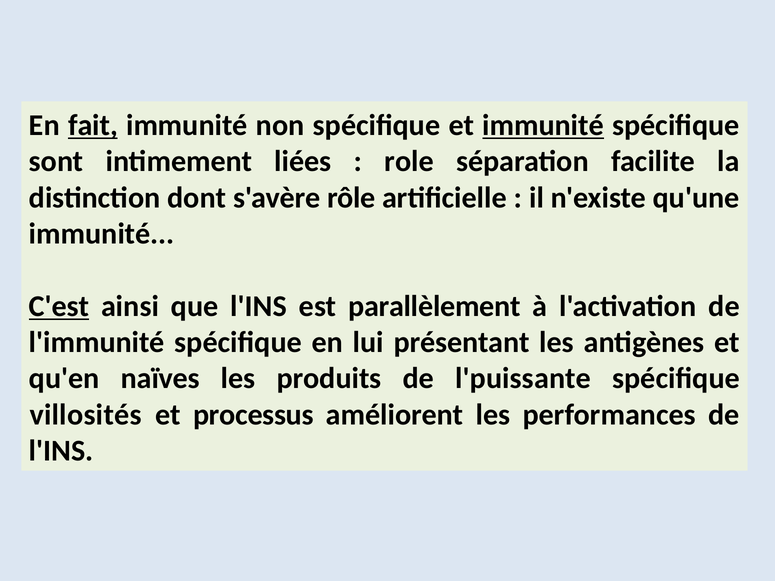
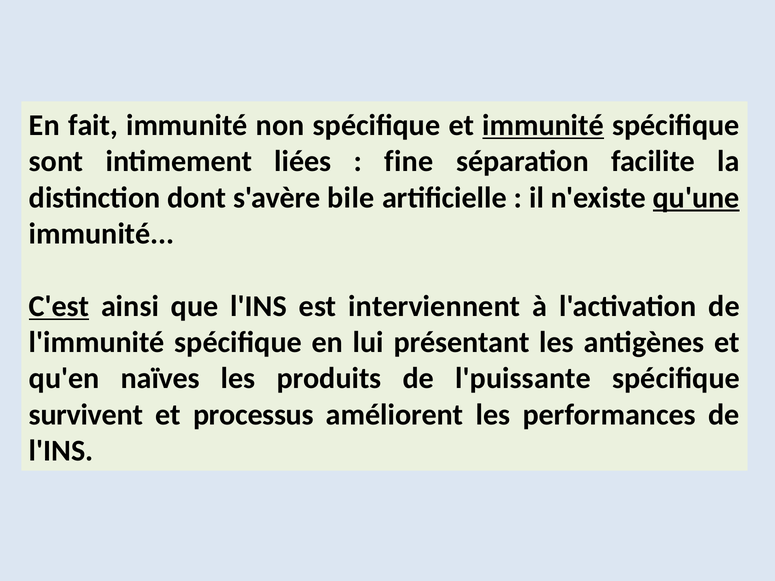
fait underline: present -> none
role: role -> fine
rôle: rôle -> bile
qu'une underline: none -> present
parallèlement: parallèlement -> interviennent
villosités: villosités -> survivent
